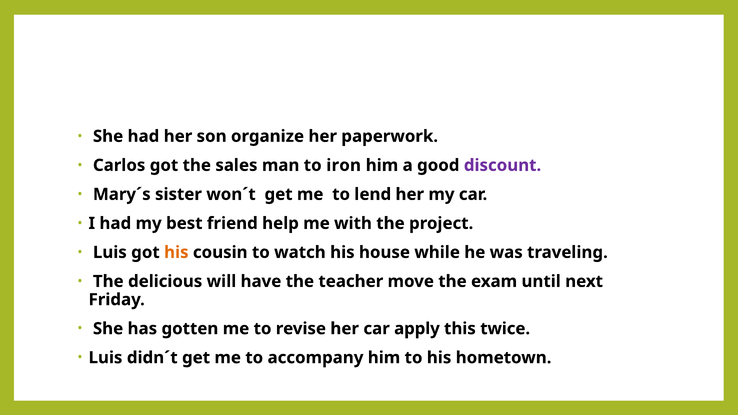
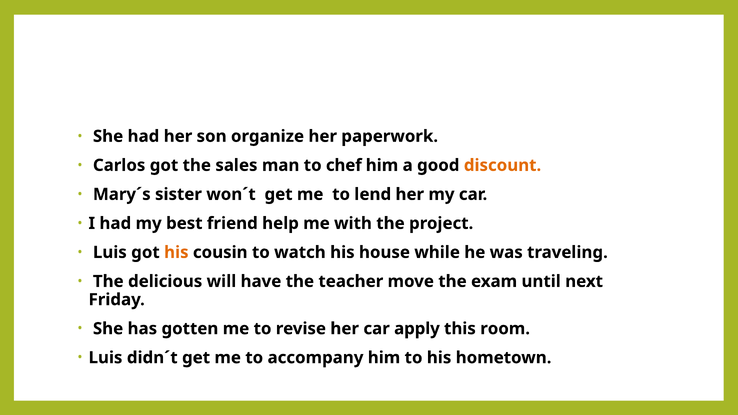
iron: iron -> chef
discount colour: purple -> orange
twice: twice -> room
